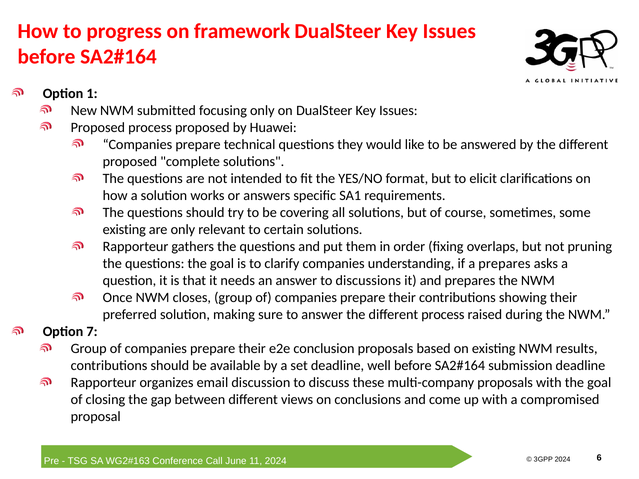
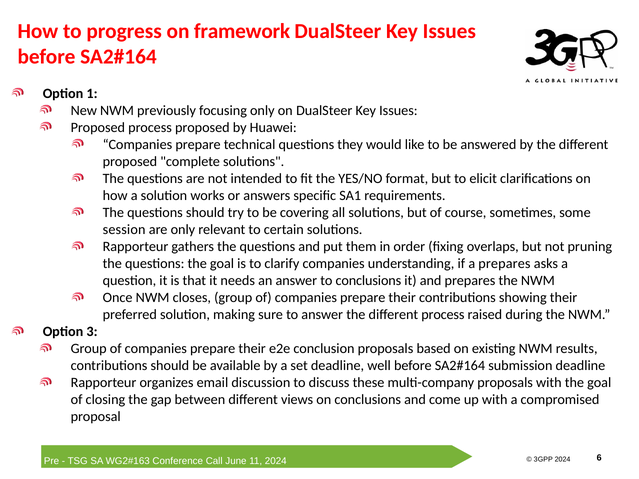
submitted: submitted -> previously
existing at (124, 230): existing -> session
to discussions: discussions -> conclusions
7: 7 -> 3
